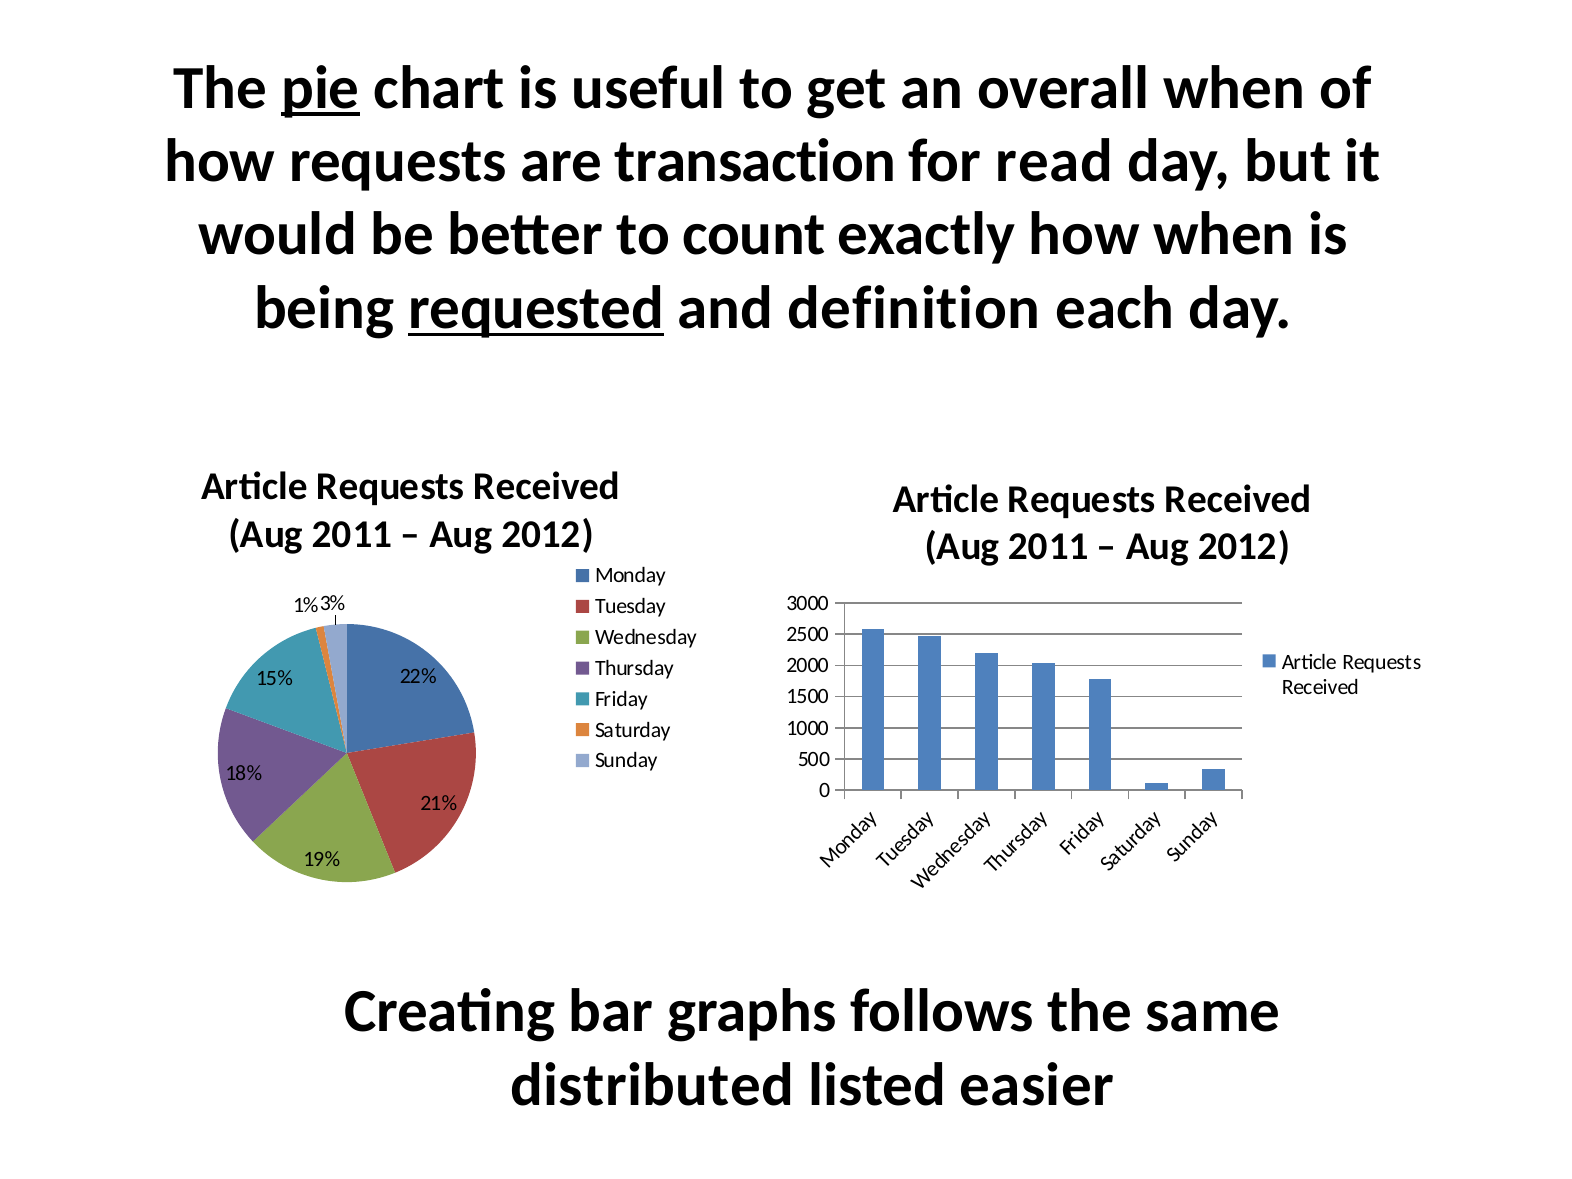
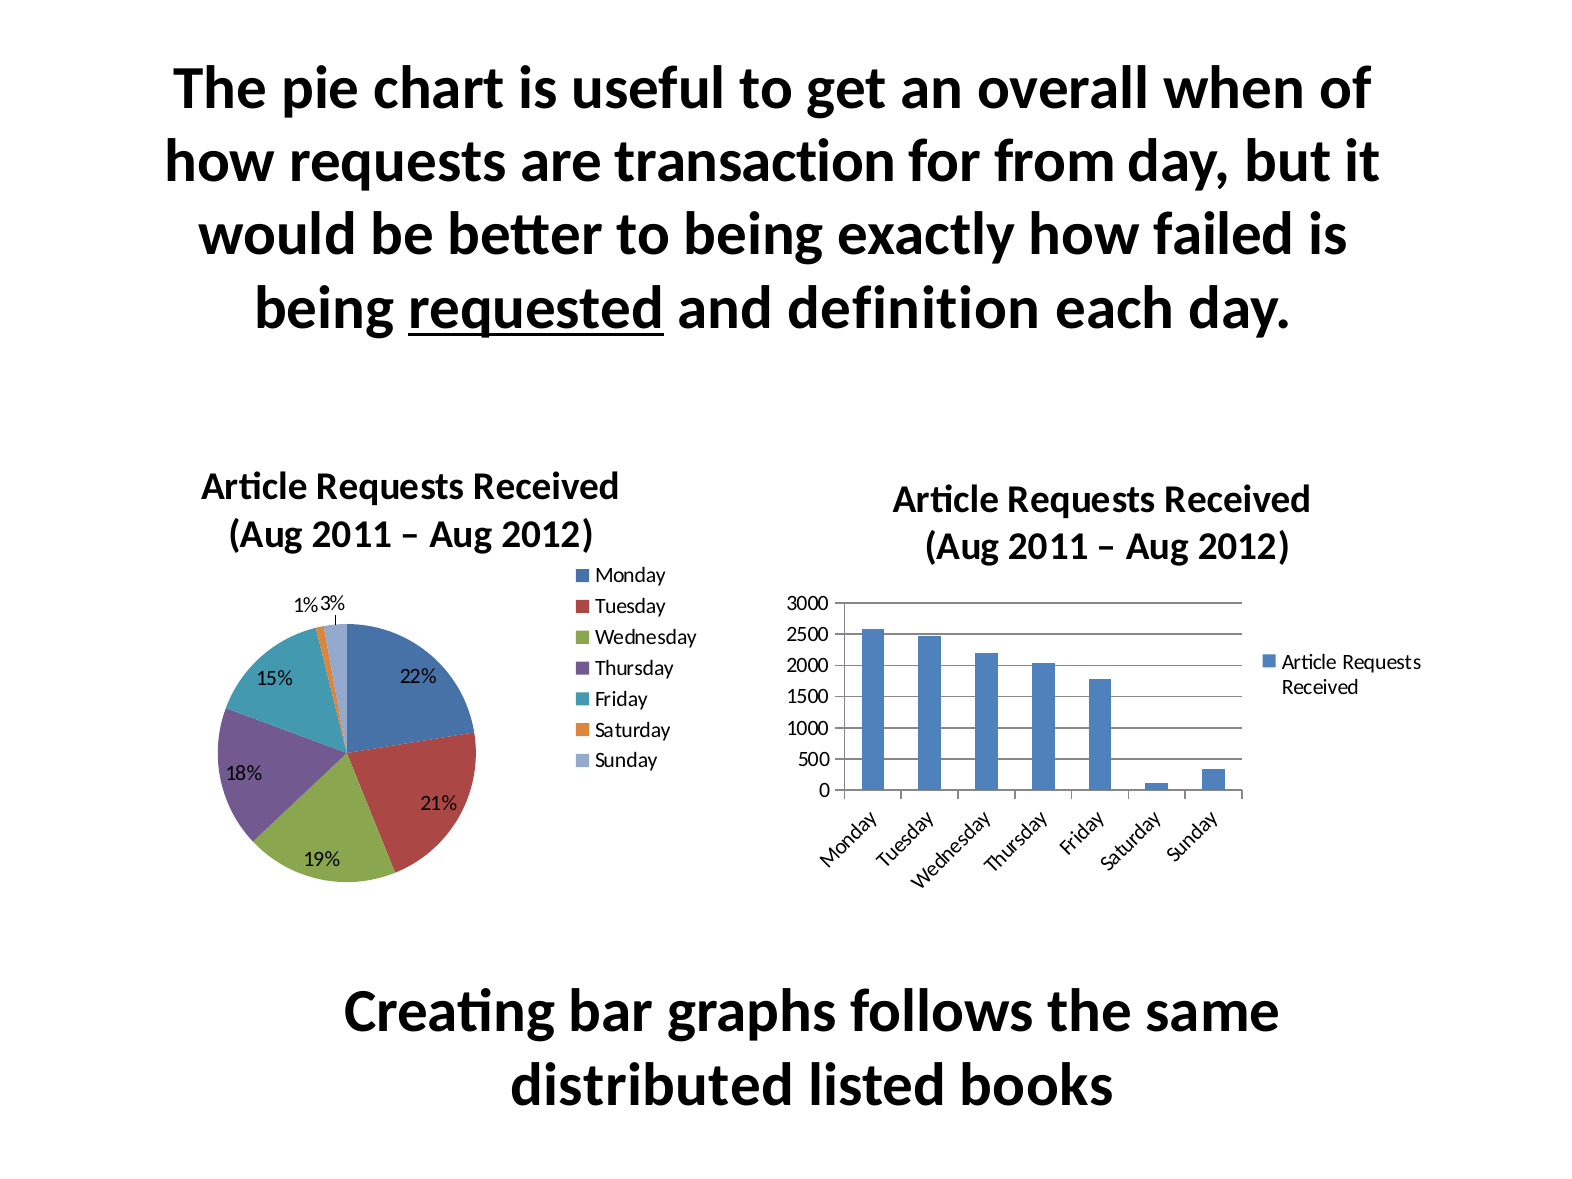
pie underline: present -> none
read: read -> from
to count: count -> being
how when: when -> failed
easier: easier -> books
